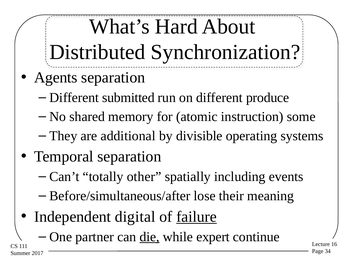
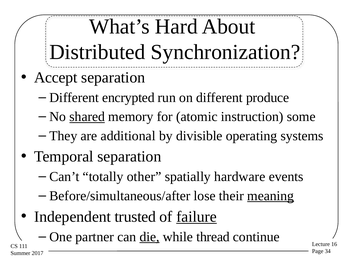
Agents: Agents -> Accept
submitted: submitted -> encrypted
shared underline: none -> present
including: including -> hardware
meaning underline: none -> present
digital: digital -> trusted
expert: expert -> thread
